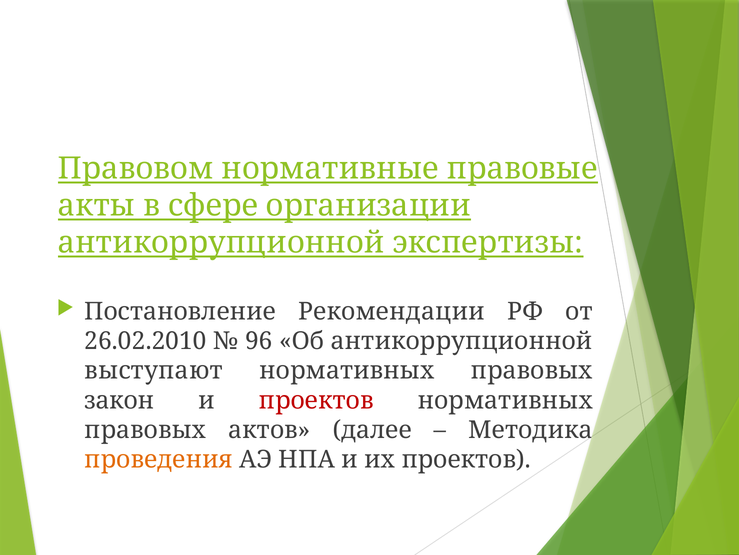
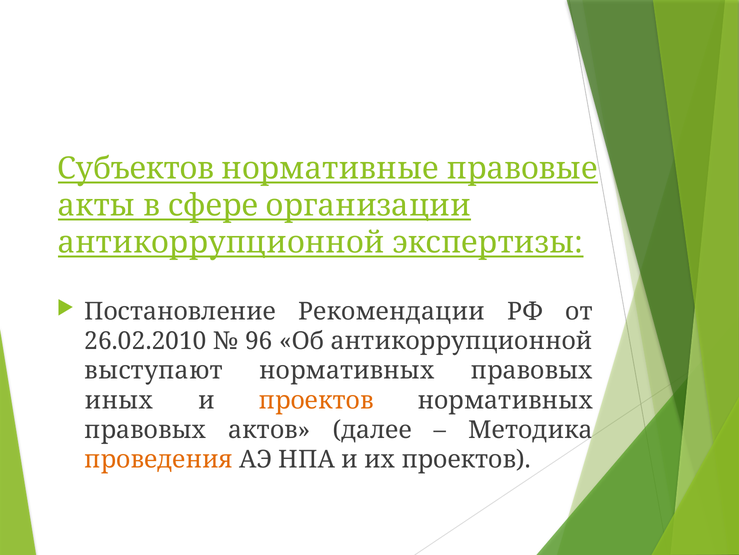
Правовом: Правовом -> Субъектов
закон: закон -> иных
проектов at (316, 400) colour: red -> orange
